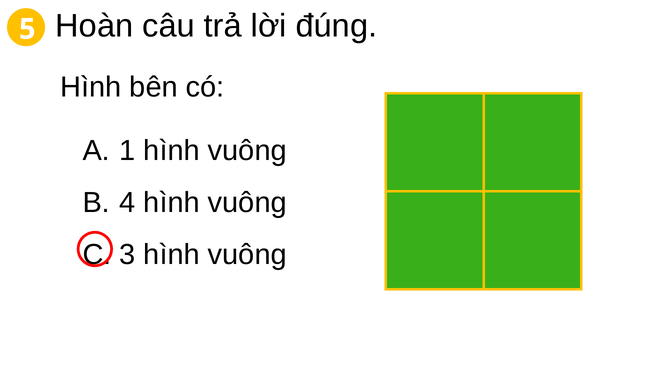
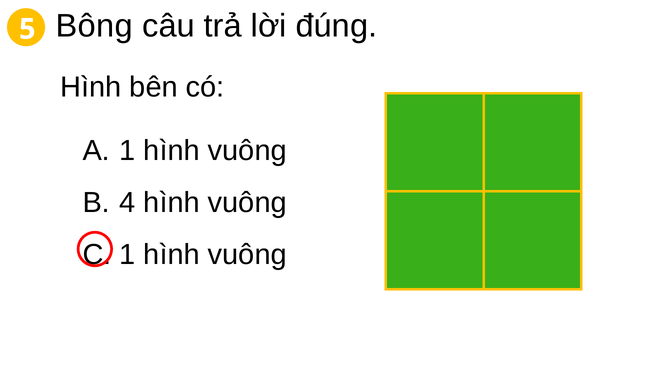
Hoàn: Hoàn -> Bông
3 at (127, 255): 3 -> 1
